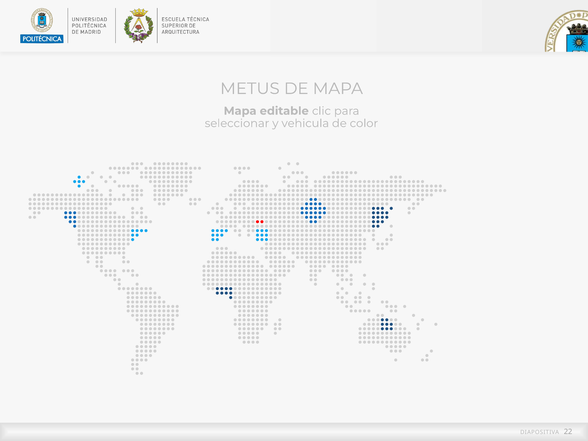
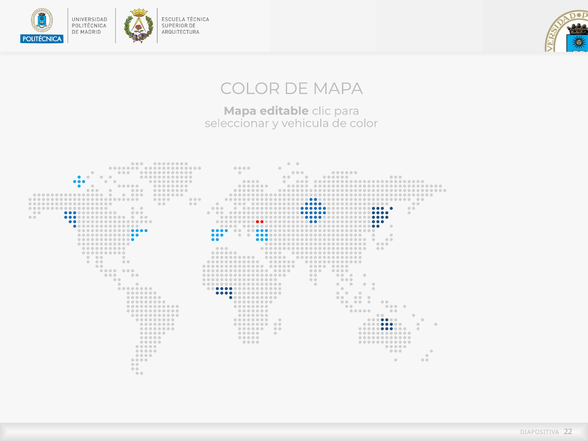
METUS at (250, 89): METUS -> COLOR
